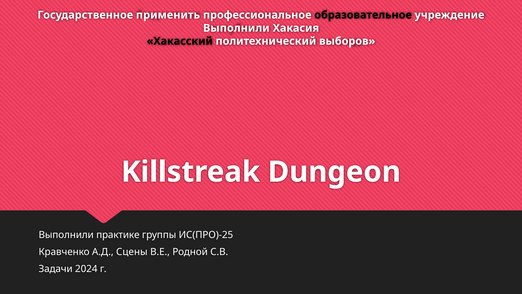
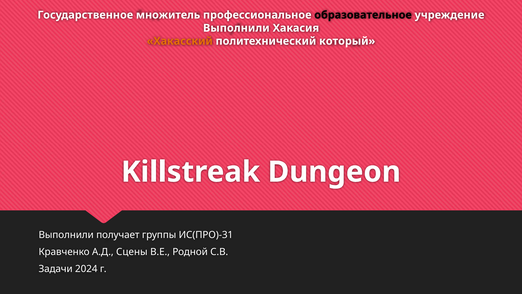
применить: применить -> множитель
Хакасский colour: black -> orange
выборов: выборов -> который
практике: практике -> получает
ИС(ПРО)-25: ИС(ПРО)-25 -> ИС(ПРО)-31
